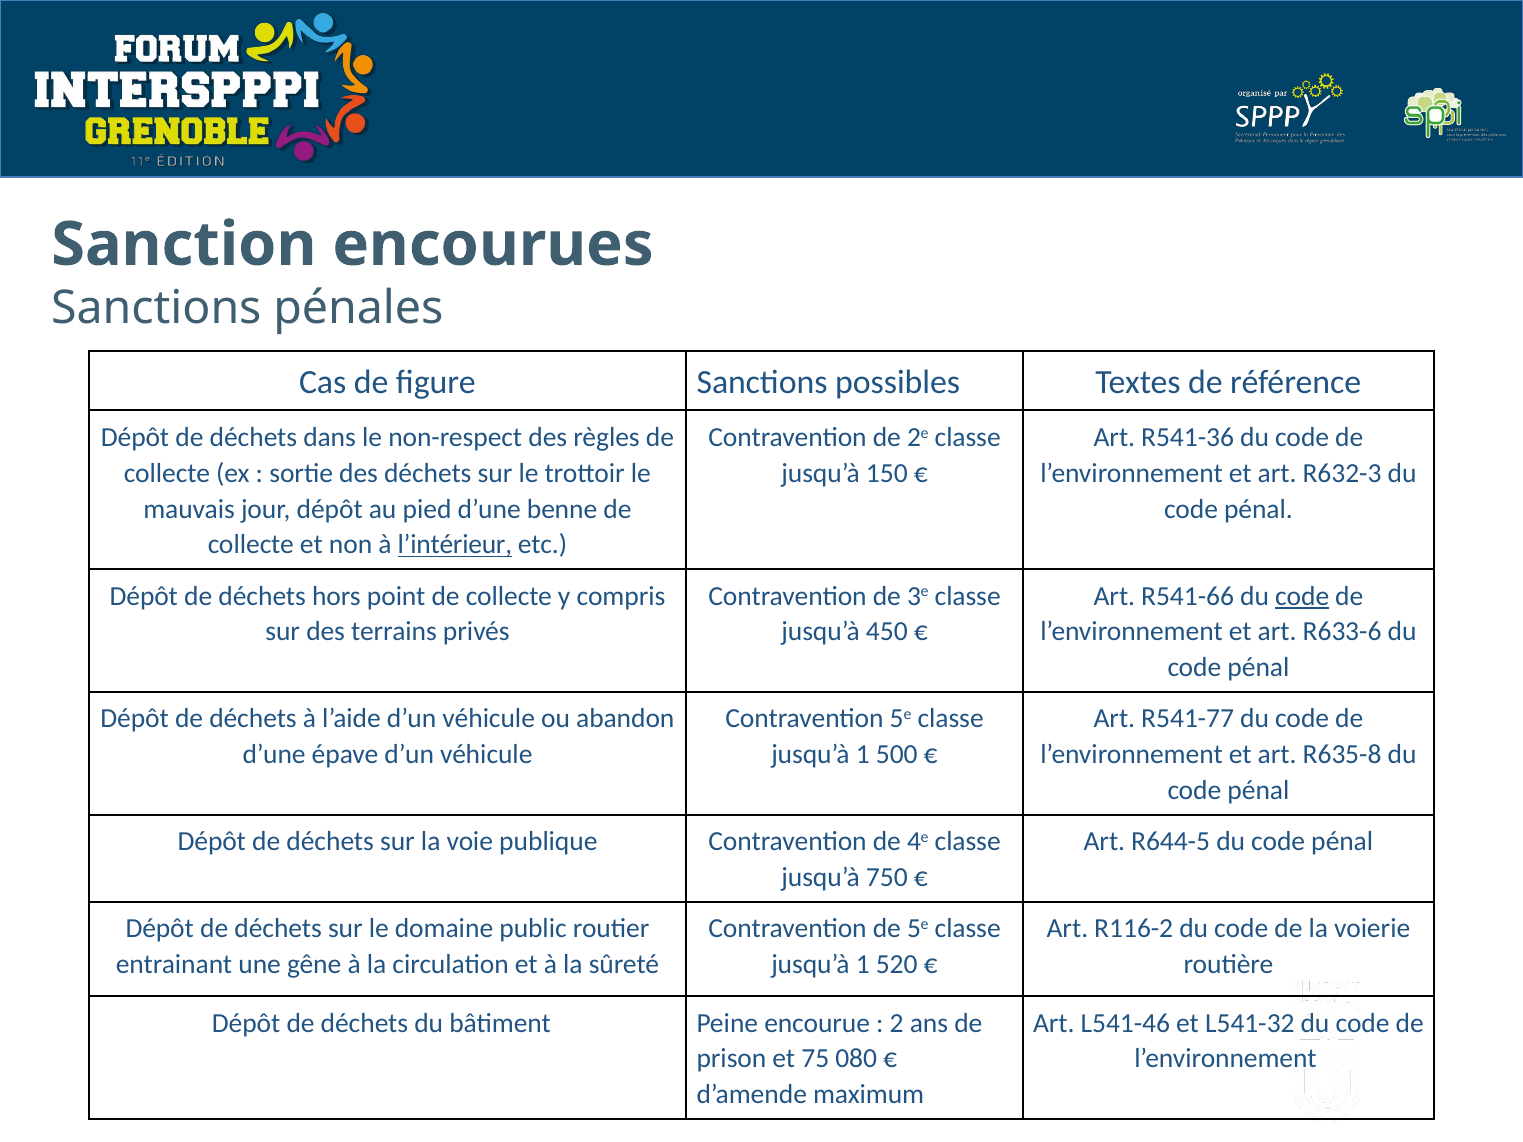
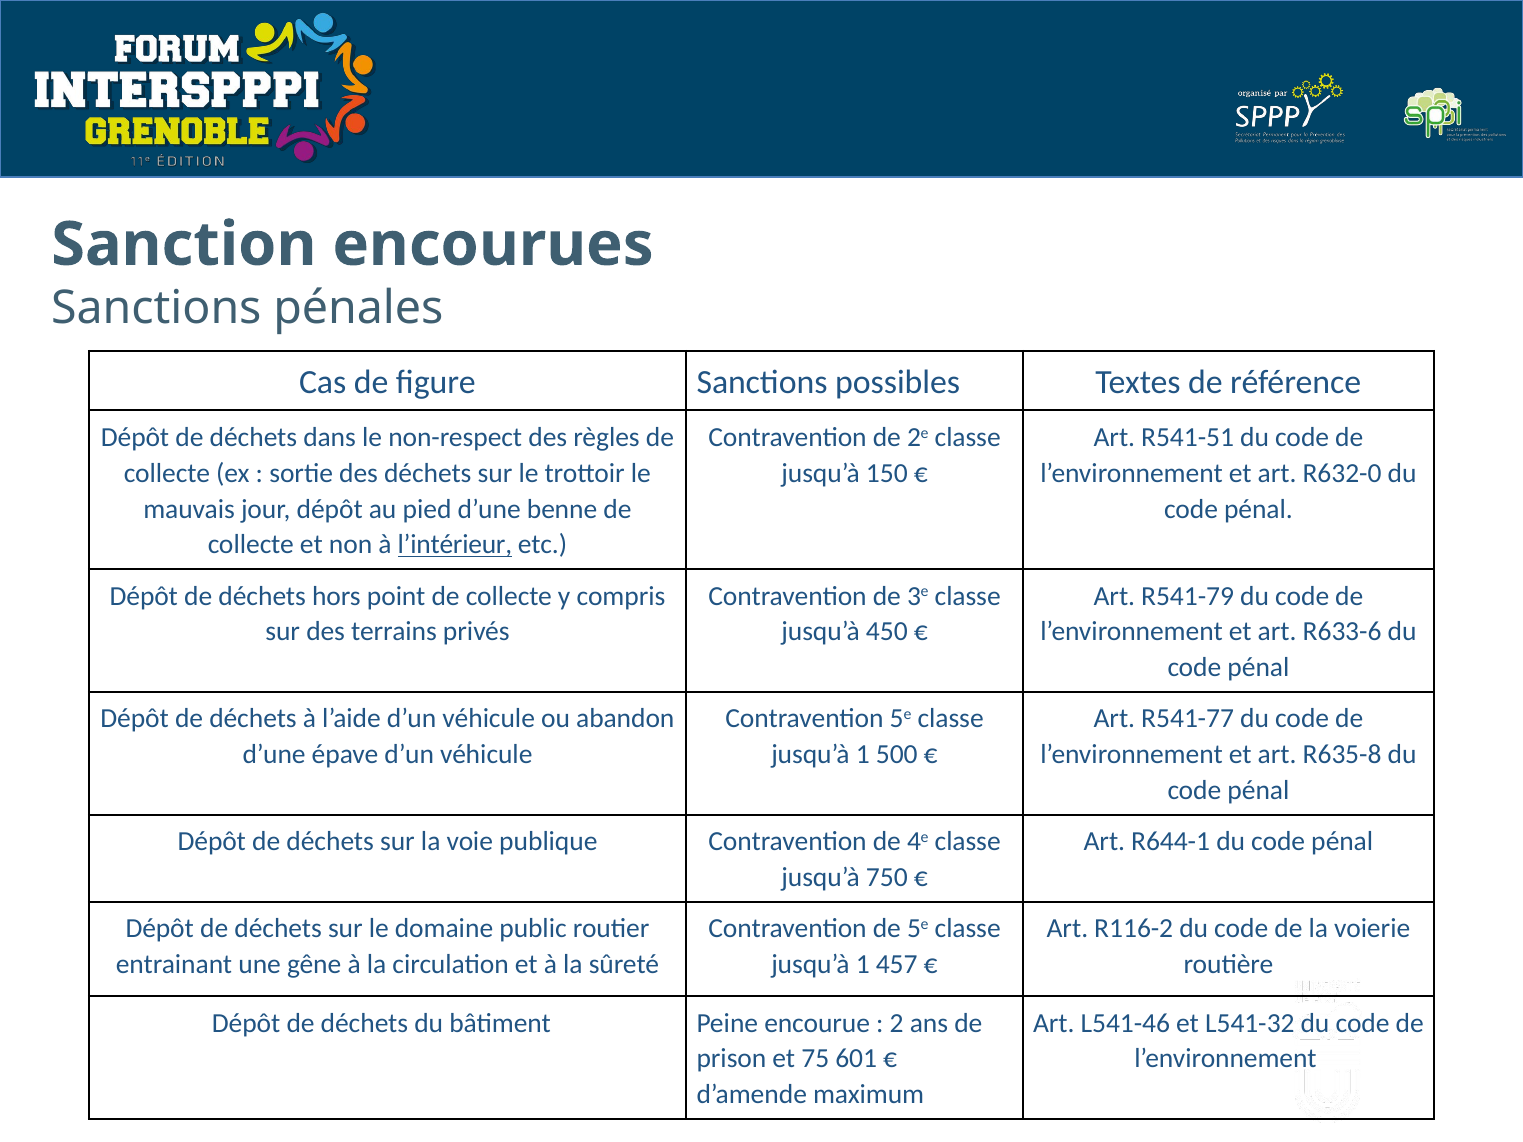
R541-36: R541-36 -> R541-51
R632-3: R632-3 -> R632-0
R541-66: R541-66 -> R541-79
code at (1302, 596) underline: present -> none
R644-5: R644-5 -> R644-1
520: 520 -> 457
080: 080 -> 601
